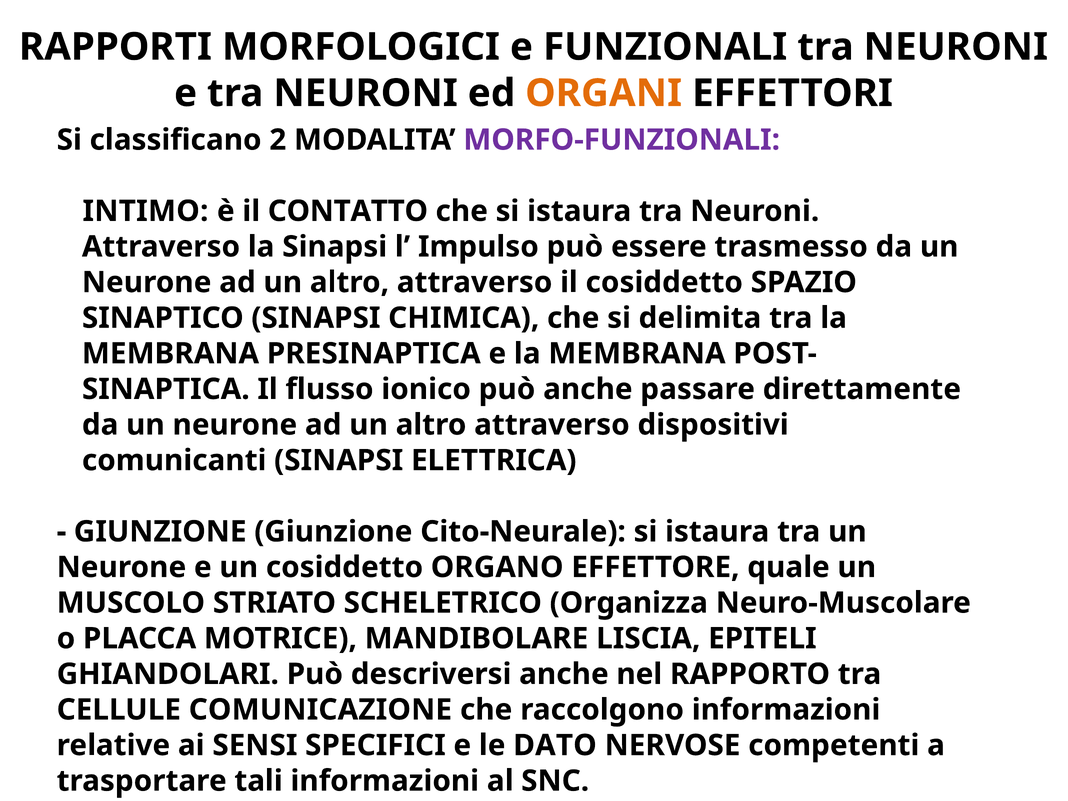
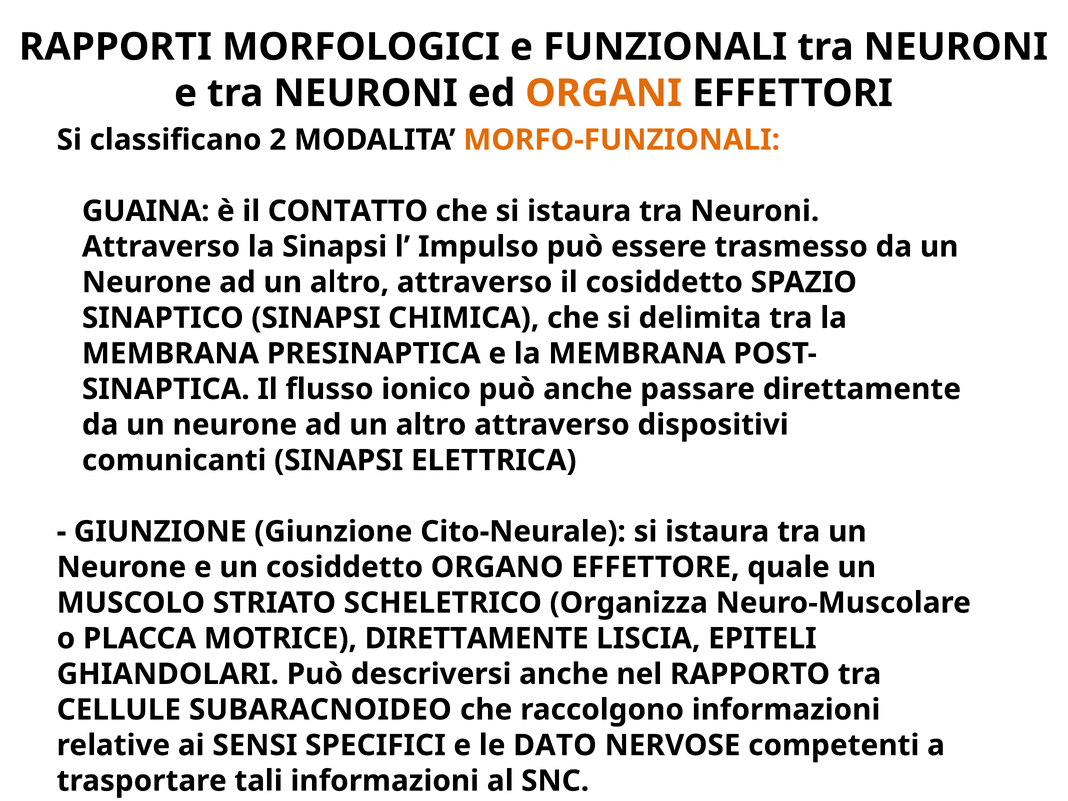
MORFO-FUNZIONALI colour: purple -> orange
INTIMO: INTIMO -> GUAINA
MOTRICE MANDIBOLARE: MANDIBOLARE -> DIRETTAMENTE
COMUNICAZIONE: COMUNICAZIONE -> SUBARACNOIDEO
